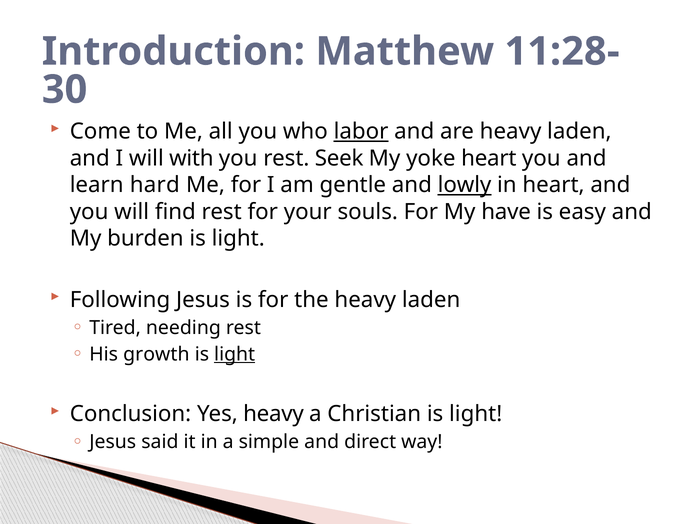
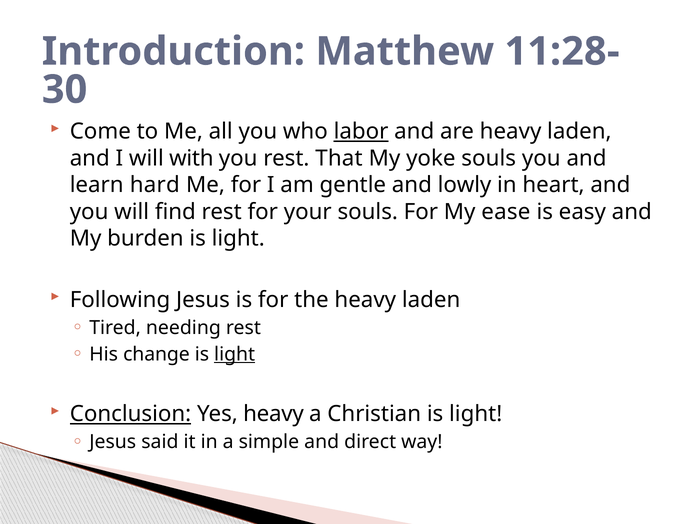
Seek: Seek -> That
yoke heart: heart -> souls
lowly underline: present -> none
have: have -> ease
growth: growth -> change
Conclusion underline: none -> present
